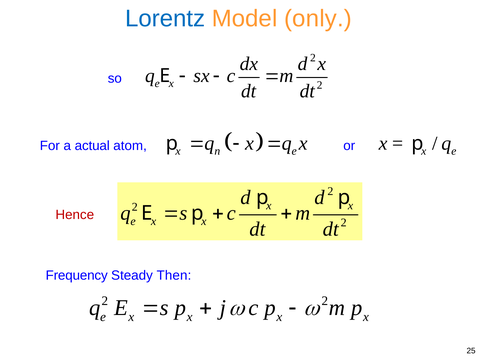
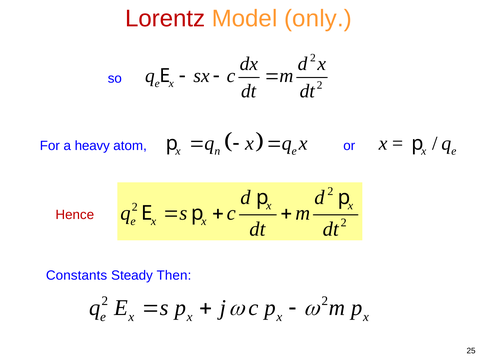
Lorentz colour: blue -> red
actual: actual -> heavy
Frequency: Frequency -> Constants
